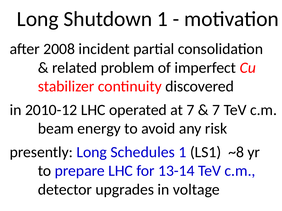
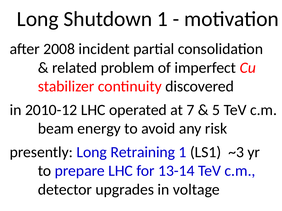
7 at (216, 110): 7 -> 5
Schedules: Schedules -> Retraining
~8: ~8 -> ~3
